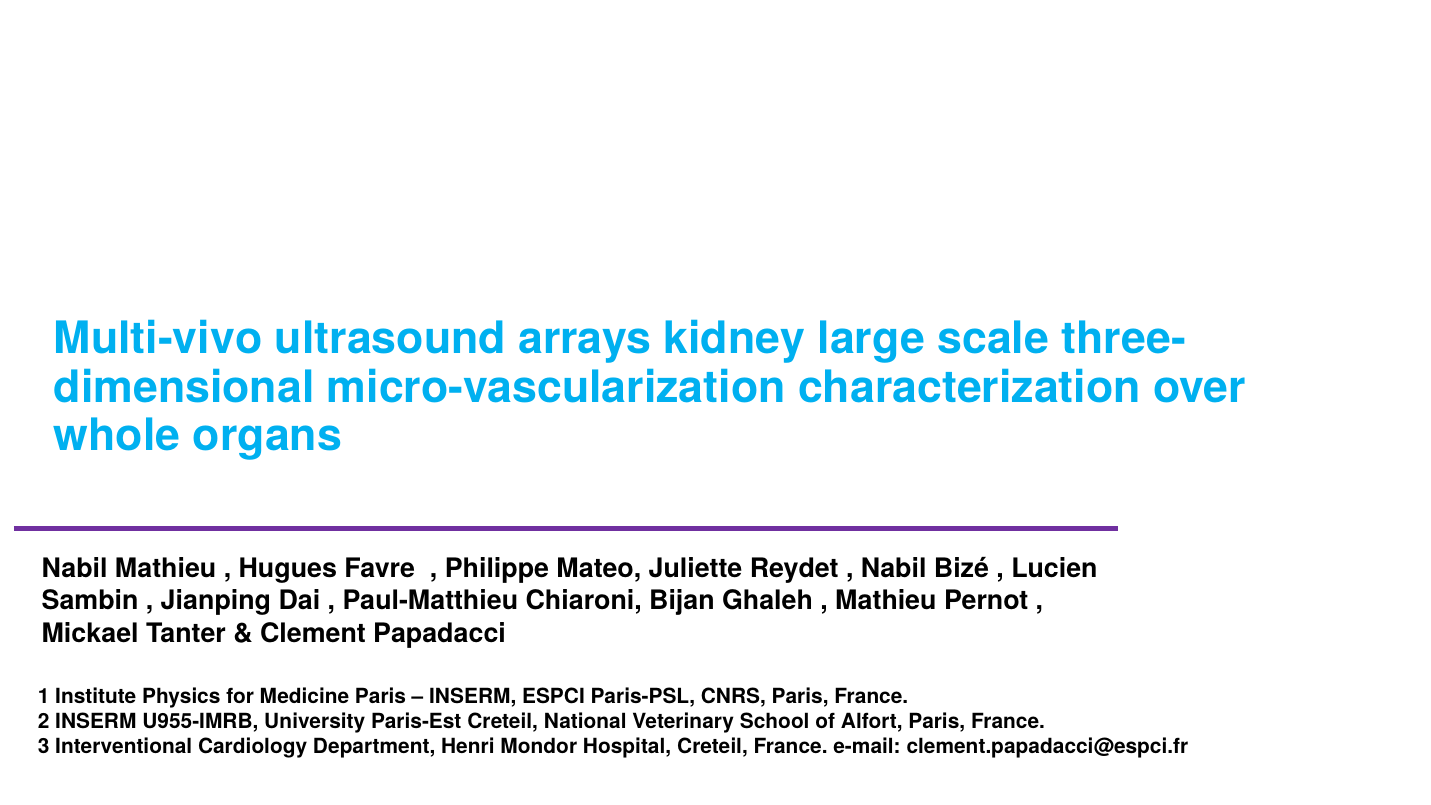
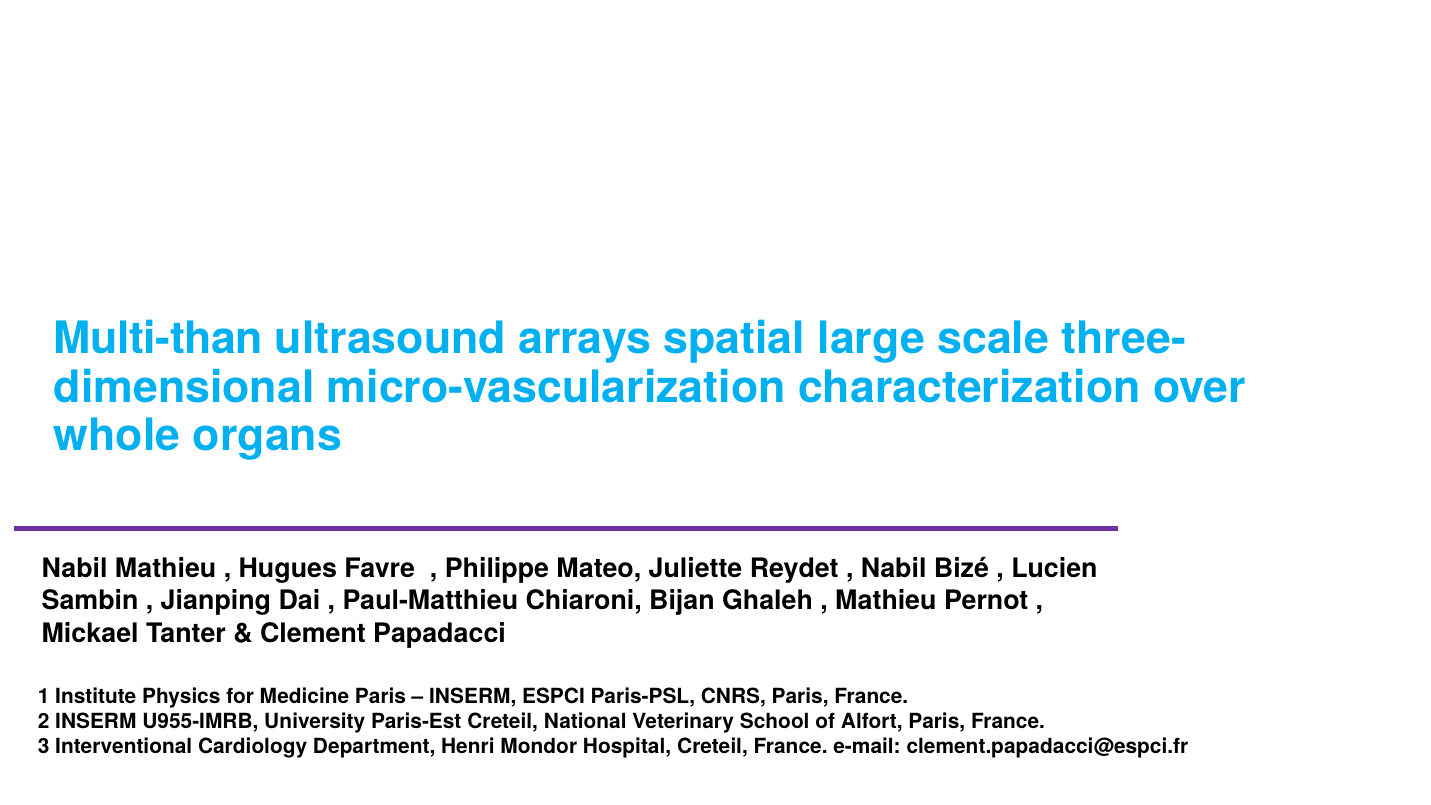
Multi-vivo: Multi-vivo -> Multi-than
kidney: kidney -> spatial
